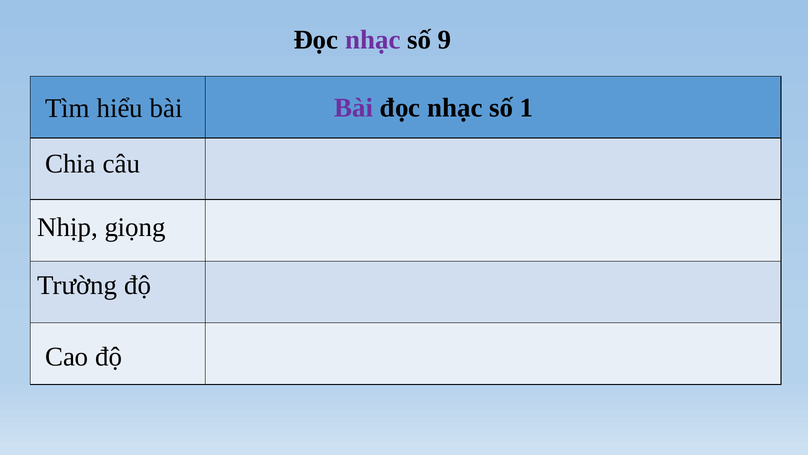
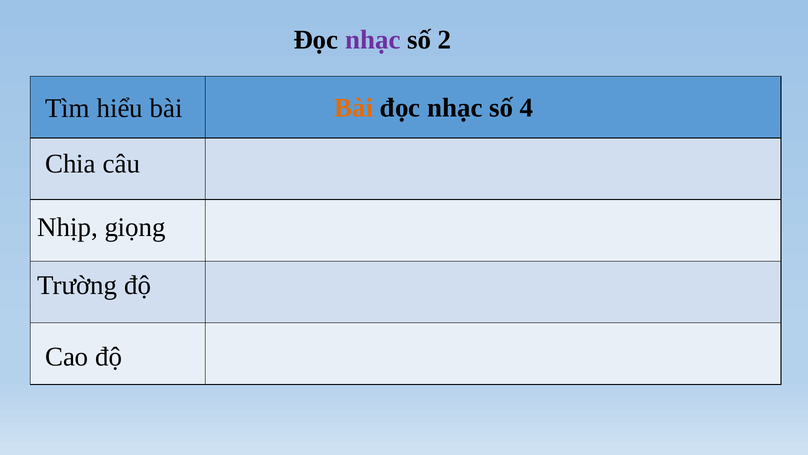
9: 9 -> 2
Bài at (354, 108) colour: purple -> orange
1: 1 -> 4
